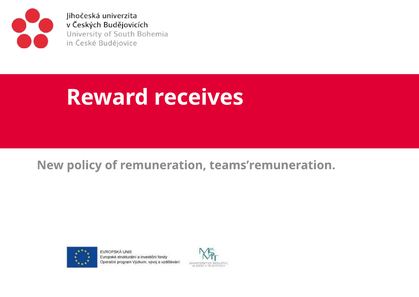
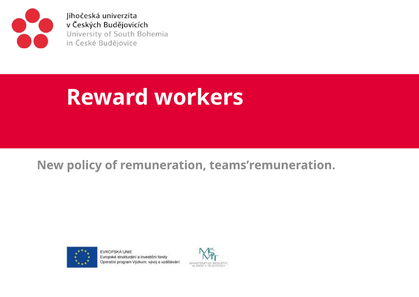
receives: receives -> workers
